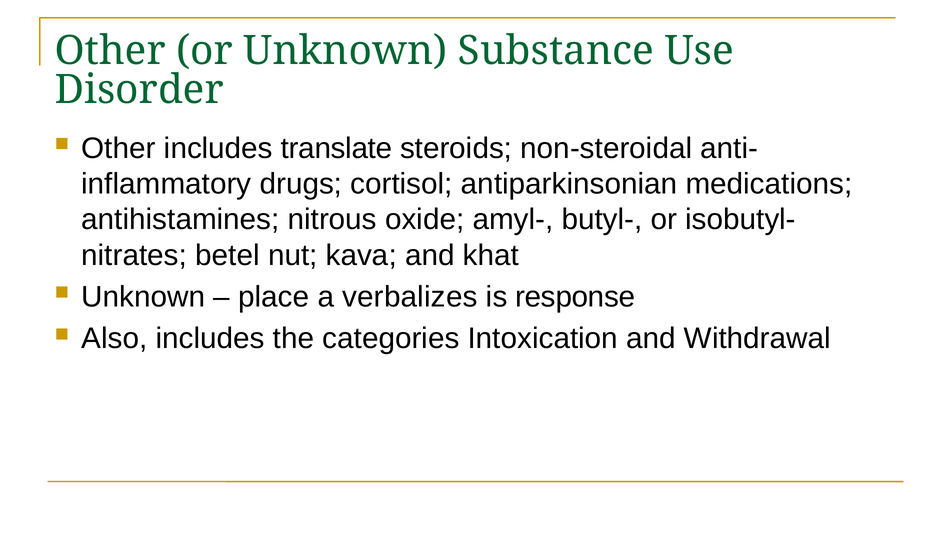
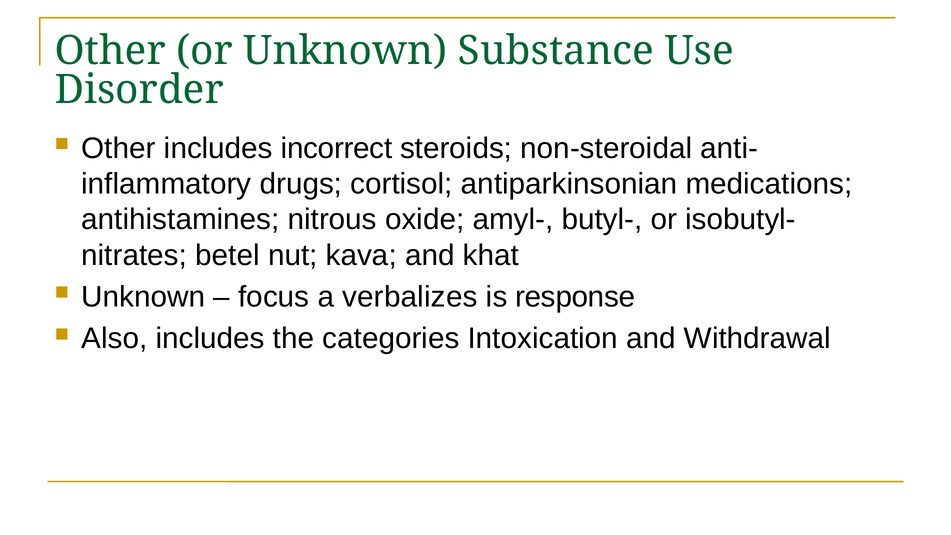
translate: translate -> incorrect
place: place -> focus
